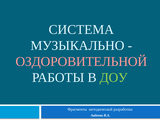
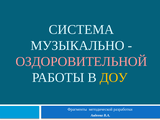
ДОУ colour: light green -> yellow
